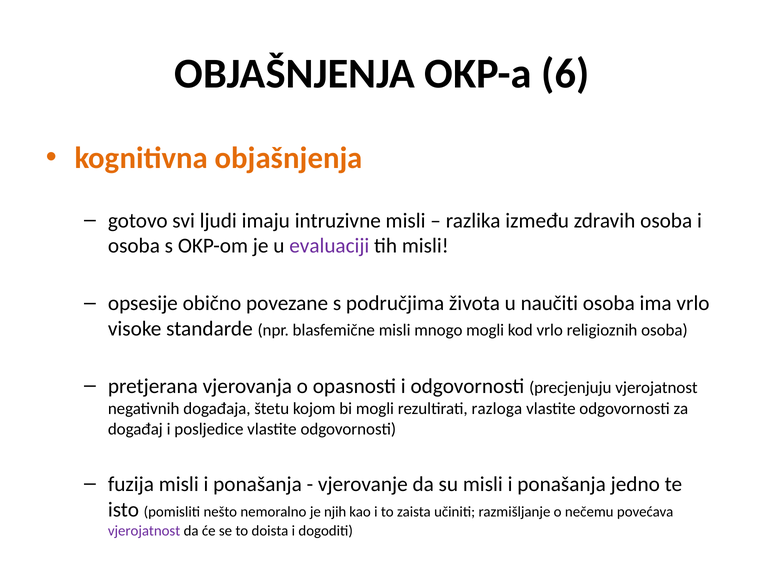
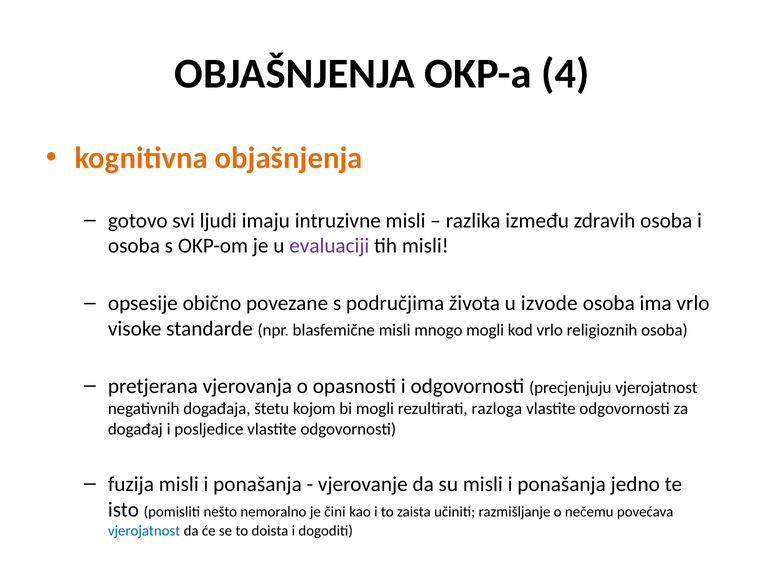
6: 6 -> 4
naučiti: naučiti -> izvode
njih: njih -> čini
vjerojatnost at (144, 531) colour: purple -> blue
